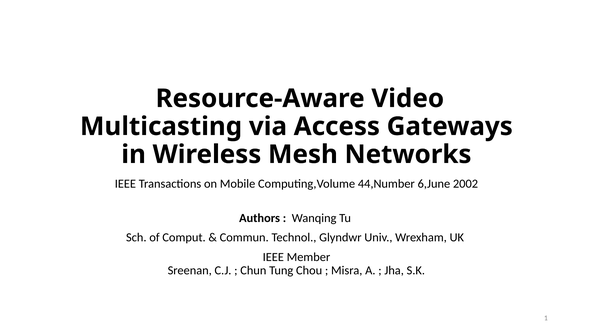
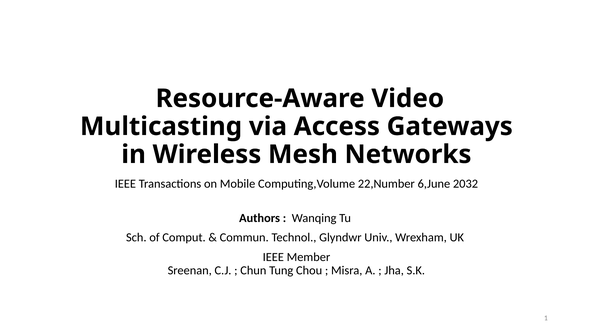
44,Number: 44,Number -> 22,Number
2002: 2002 -> 2032
